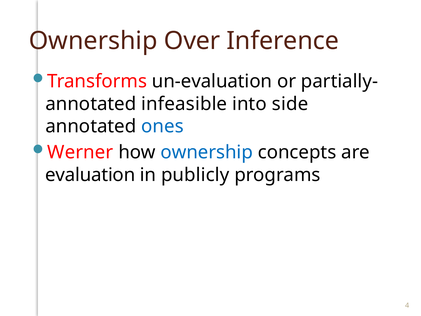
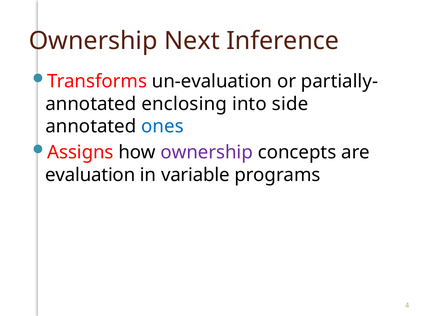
Over: Over -> Next
infeasible: infeasible -> enclosing
Werner: Werner -> Assigns
ownership at (207, 152) colour: blue -> purple
publicly: publicly -> variable
